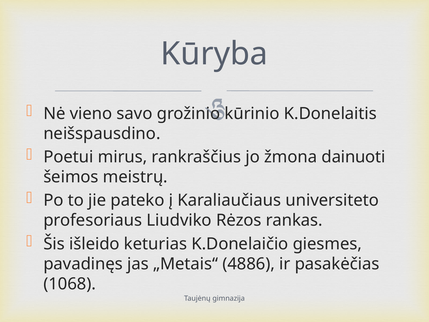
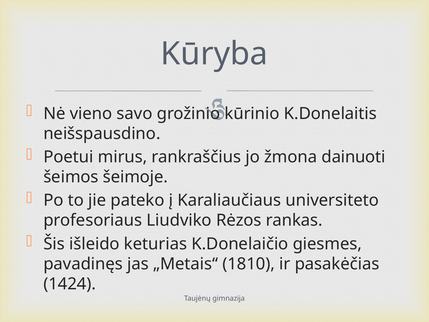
meistrų: meistrų -> šeimoje
4886: 4886 -> 1810
1068: 1068 -> 1424
